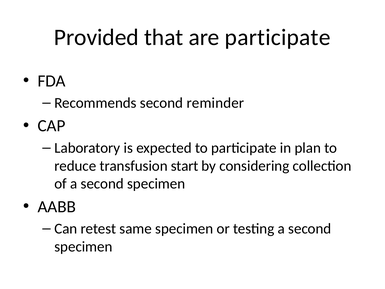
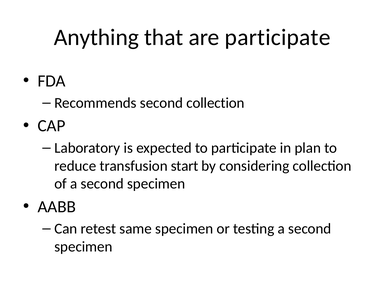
Provided: Provided -> Anything
second reminder: reminder -> collection
